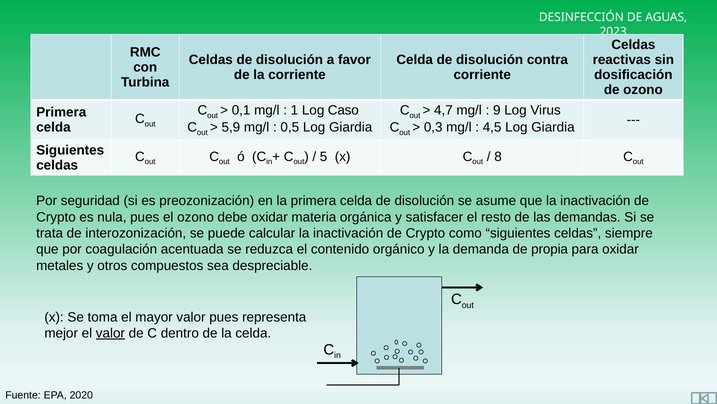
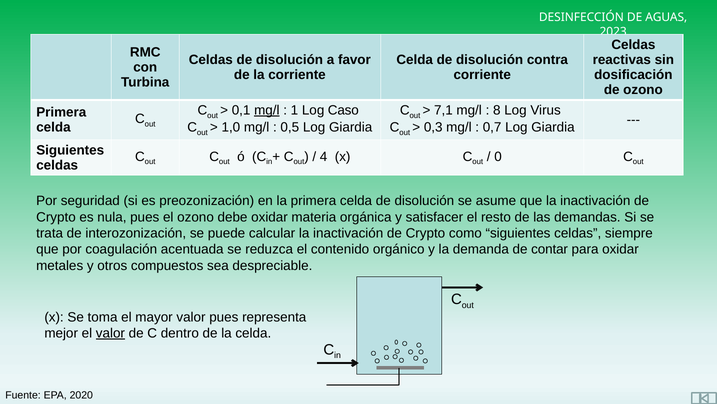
mg/l at (267, 110) underline: none -> present
4,7: 4,7 -> 7,1
9: 9 -> 8
5,9: 5,9 -> 1,0
4,5: 4,5 -> 0,7
5: 5 -> 4
8: 8 -> 0
propia: propia -> contar
